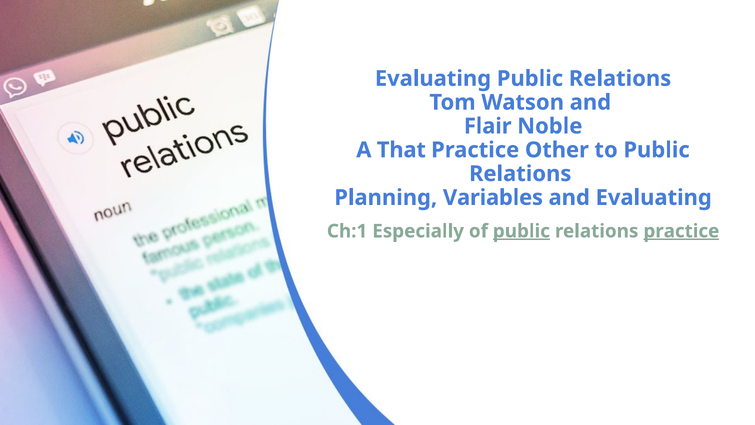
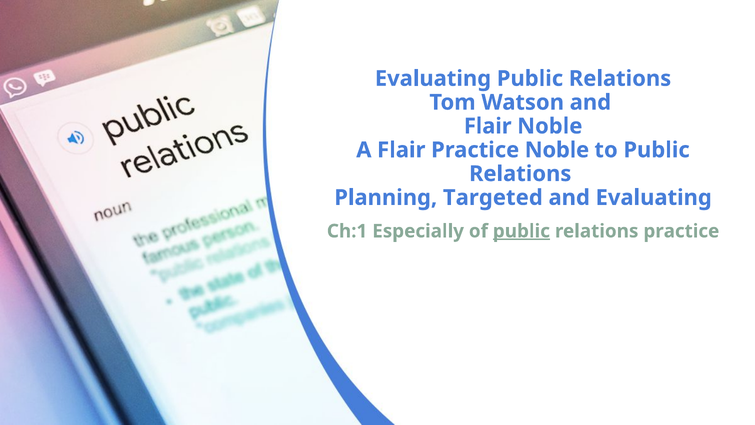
A That: That -> Flair
Practice Other: Other -> Noble
Variables: Variables -> Targeted
practice at (681, 231) underline: present -> none
